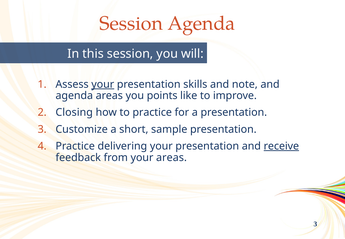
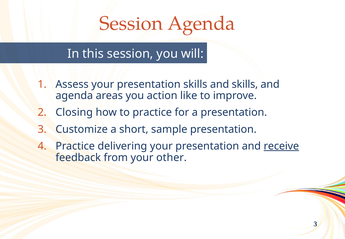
your at (103, 84) underline: present -> none
and note: note -> skills
points: points -> action
your areas: areas -> other
